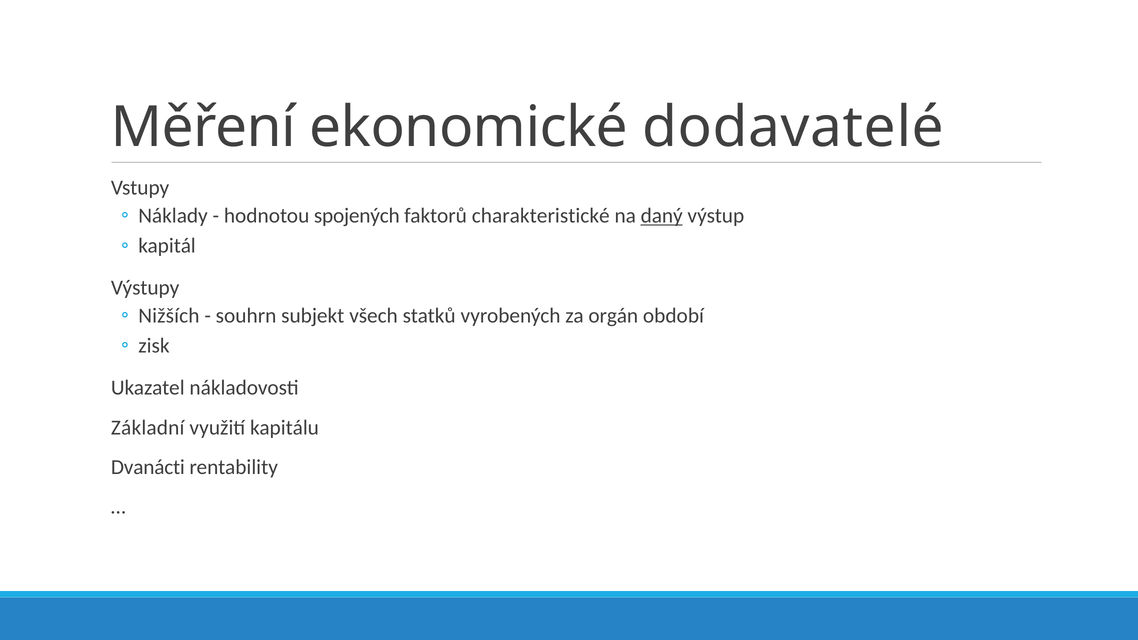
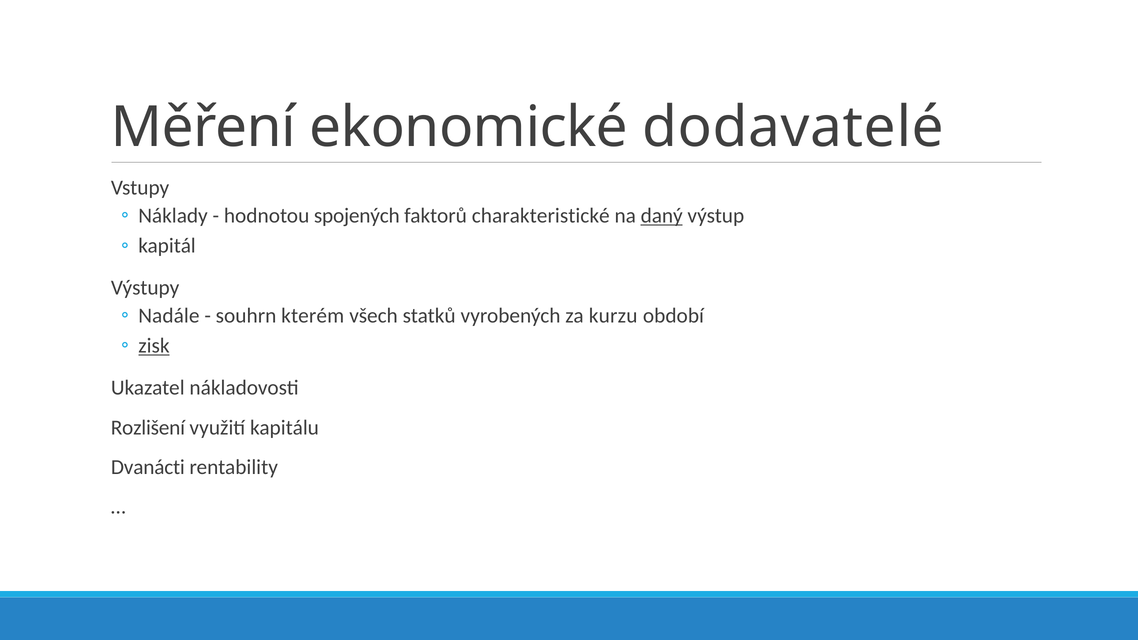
Nižších: Nižších -> Nadále
subjekt: subjekt -> kterém
orgán: orgán -> kurzu
zisk underline: none -> present
Základní: Základní -> Rozlišení
